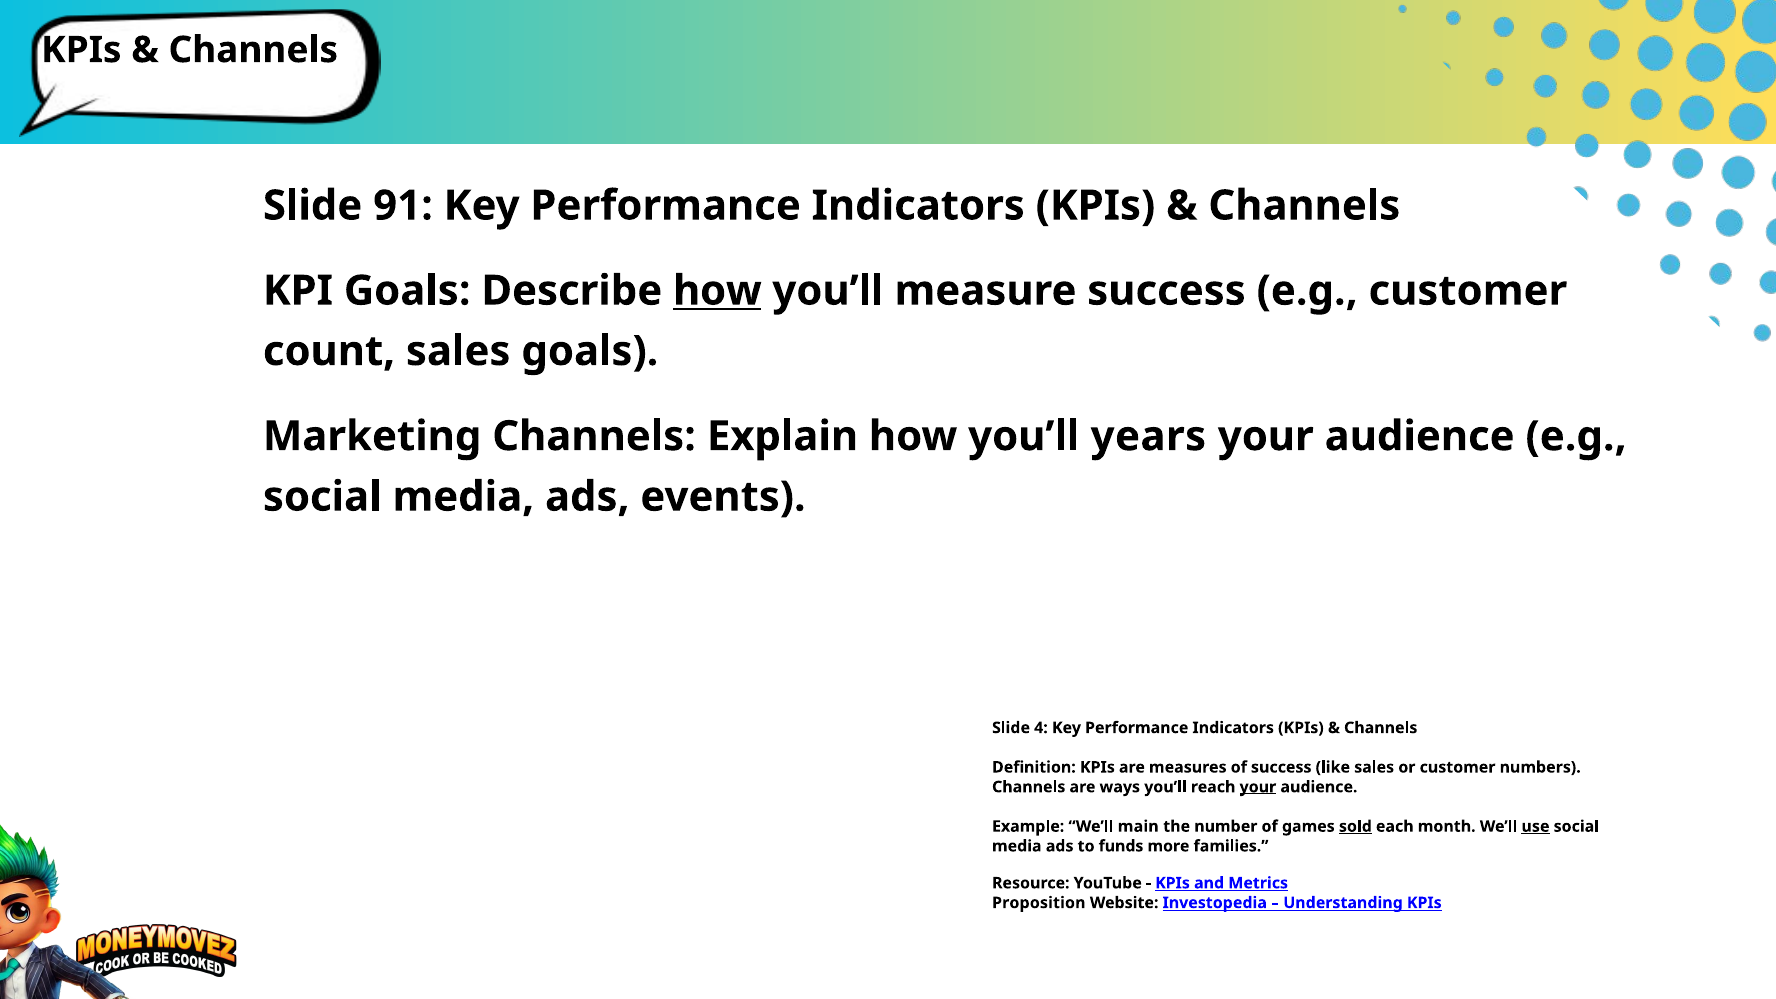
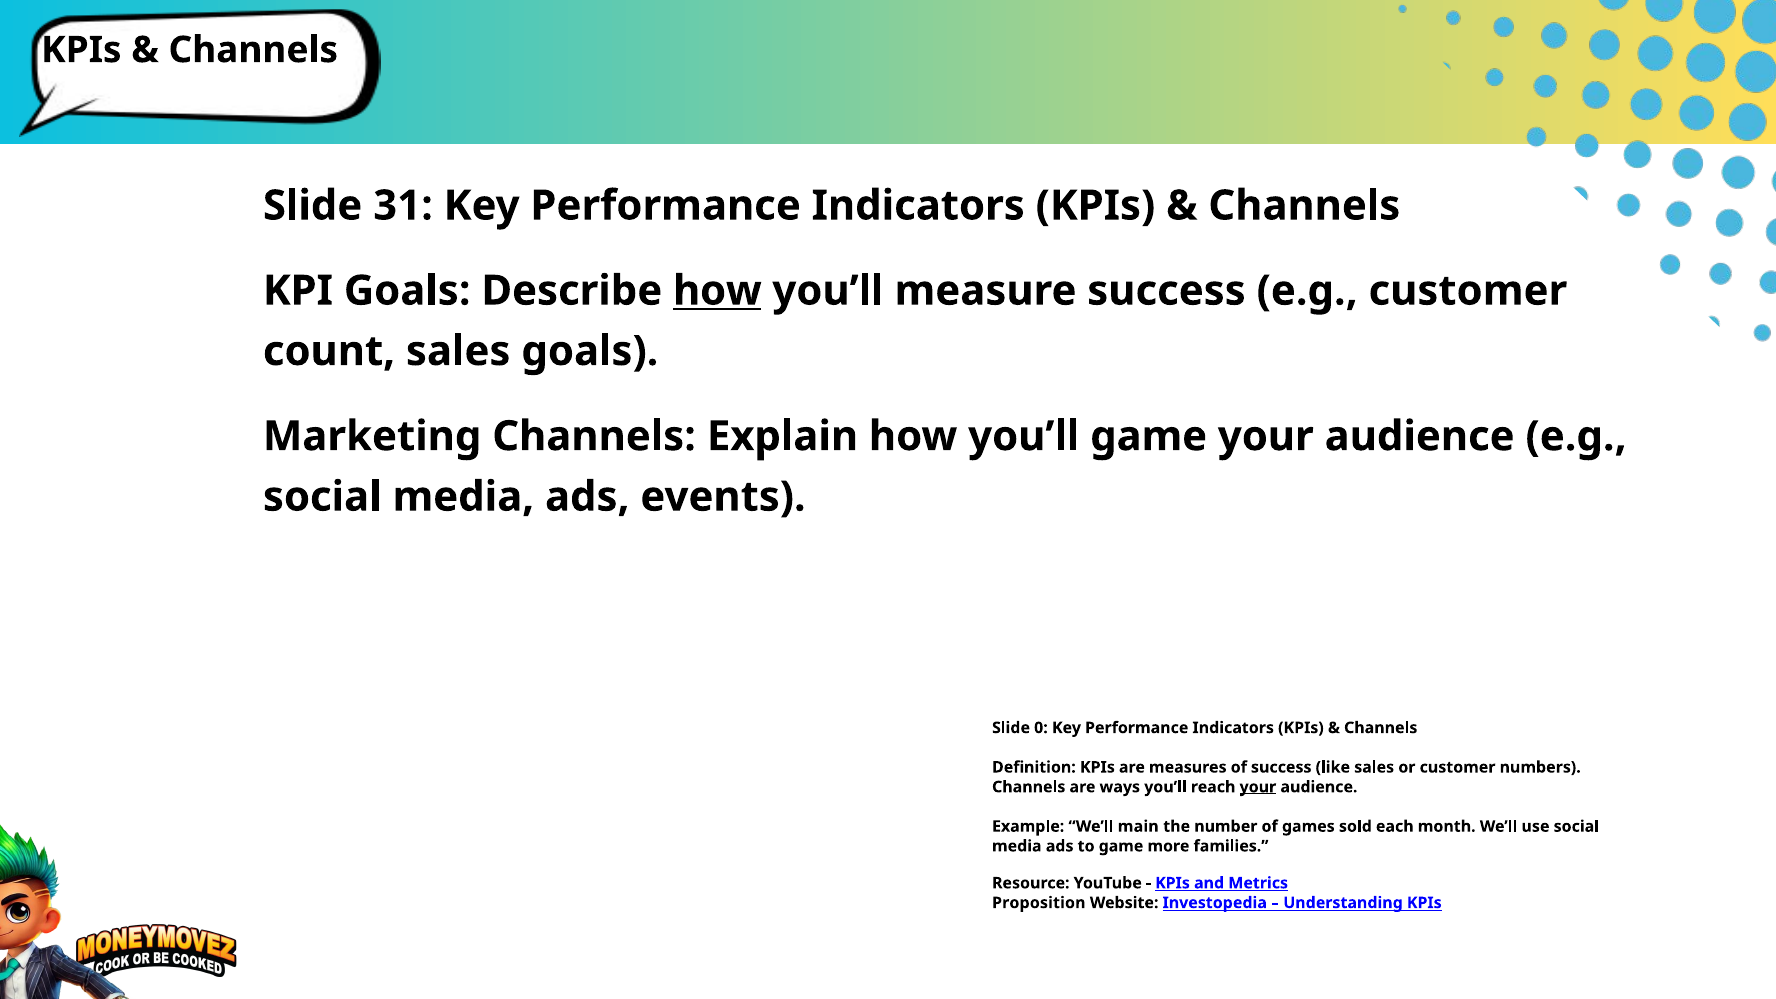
91: 91 -> 31
you’ll years: years -> game
4: 4 -> 0
sold underline: present -> none
use underline: present -> none
to funds: funds -> game
